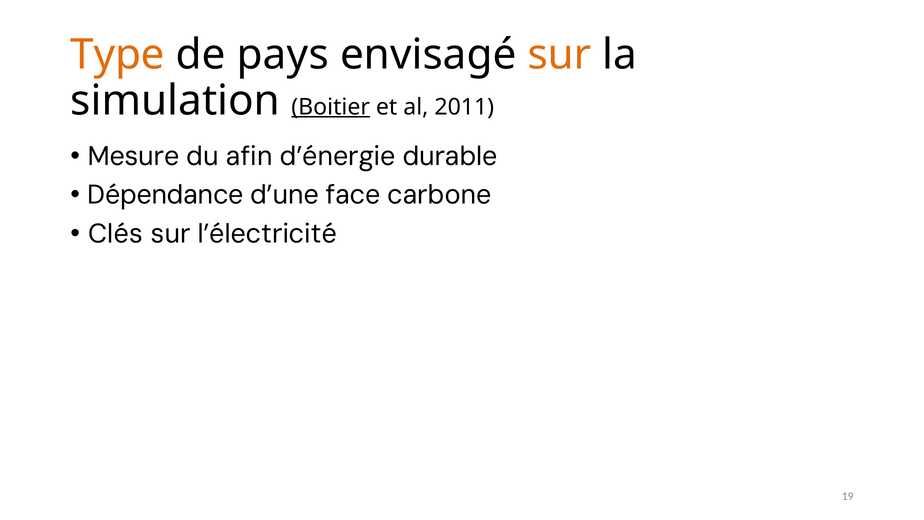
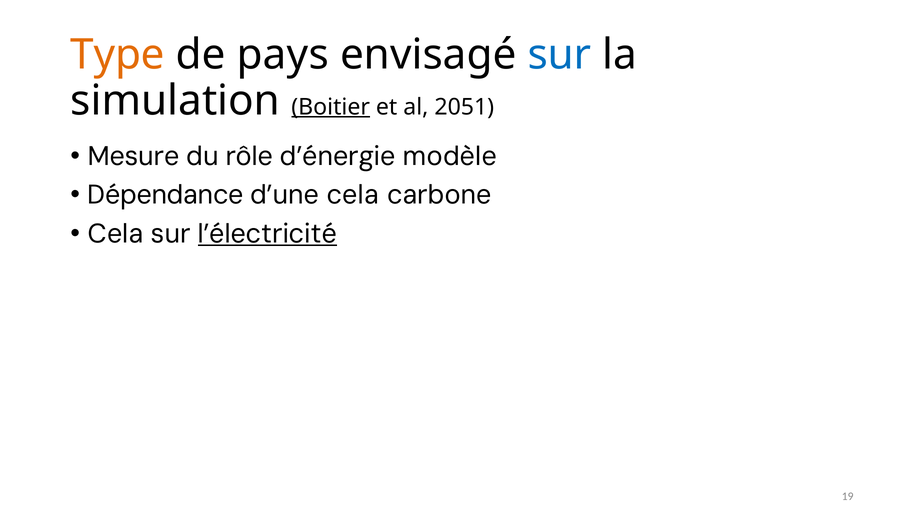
sur at (559, 55) colour: orange -> blue
2011: 2011 -> 2051
afin: afin -> rôle
durable: durable -> modèle
d’une face: face -> cela
Clés at (116, 234): Clés -> Cela
l’électricité underline: none -> present
